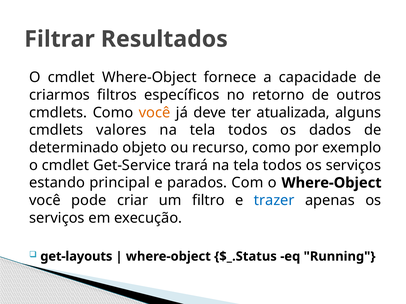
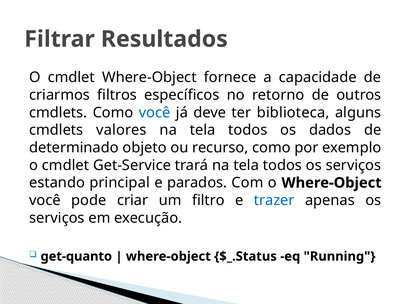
você at (155, 113) colour: orange -> blue
atualizada: atualizada -> biblioteca
get-layouts: get-layouts -> get-quanto
